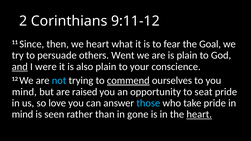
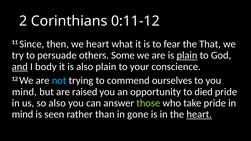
9:11-12: 9:11-12 -> 0:11-12
Goal: Goal -> That
Went: Went -> Some
plain at (187, 55) underline: none -> present
were: were -> body
commend underline: present -> none
seat: seat -> died
so love: love -> also
those colour: light blue -> light green
